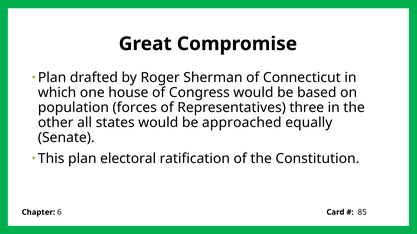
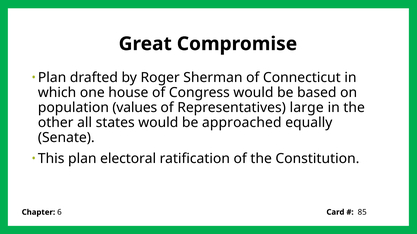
forces: forces -> values
three: three -> large
